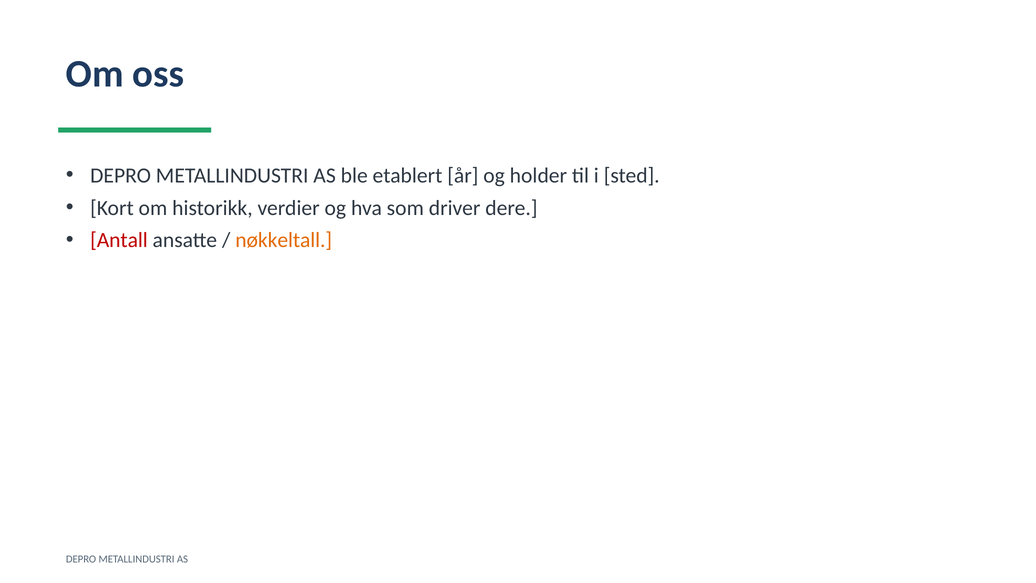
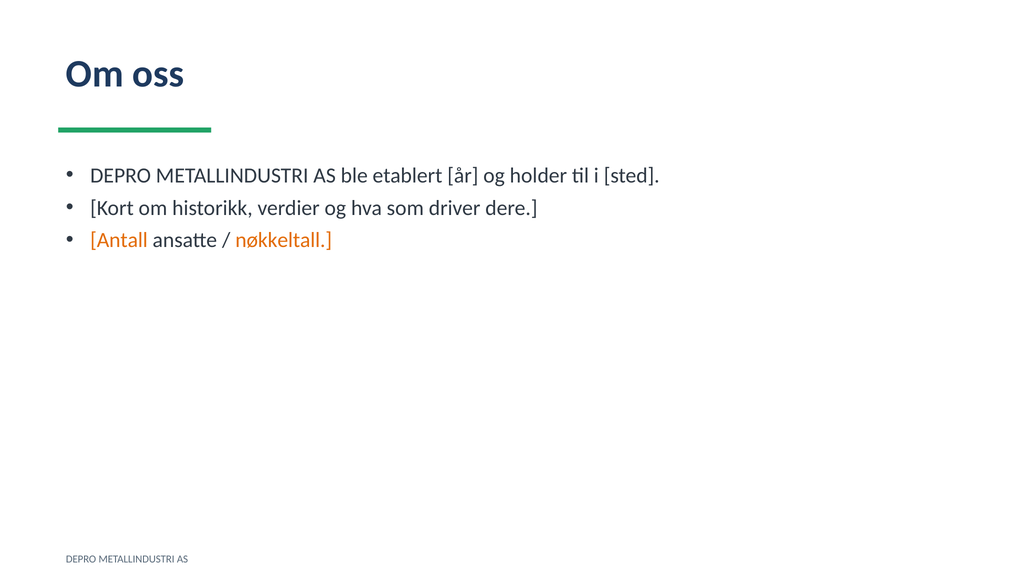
Antall colour: red -> orange
